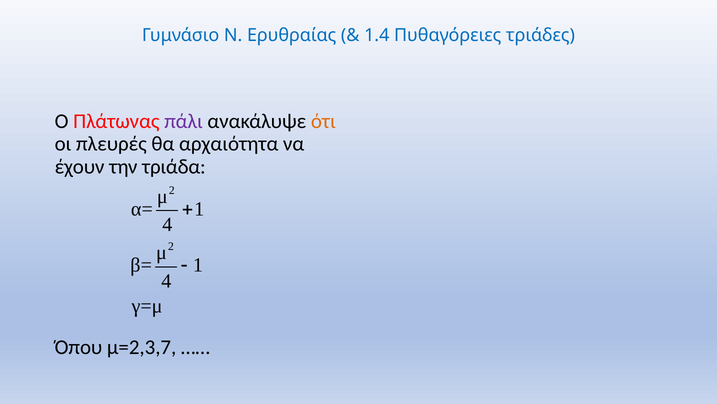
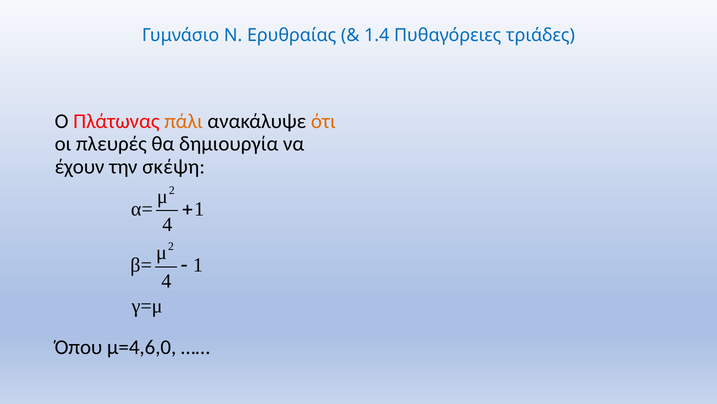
πάλι colour: purple -> orange
αρχαιότητα: αρχαιότητα -> δημιουργία
τριάδα: τριάδα -> σκέψη
μ=2,3,7: μ=2,3,7 -> μ=4,6,0
